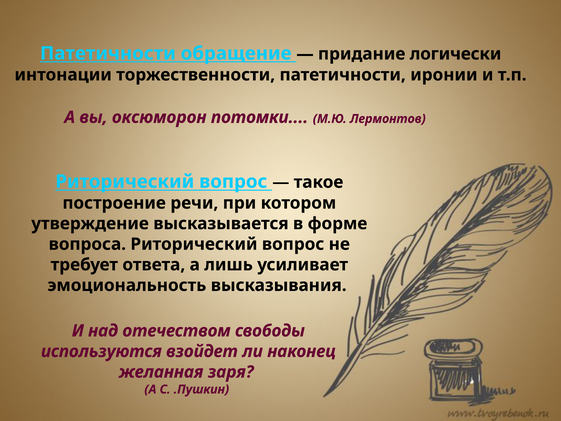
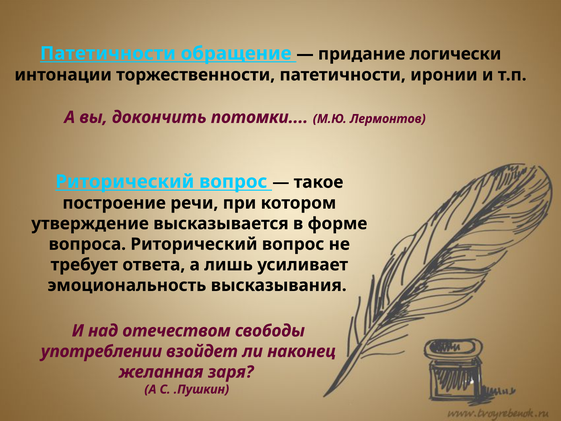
оксюморон: оксюморон -> докончить
используются: используются -> употреблении
